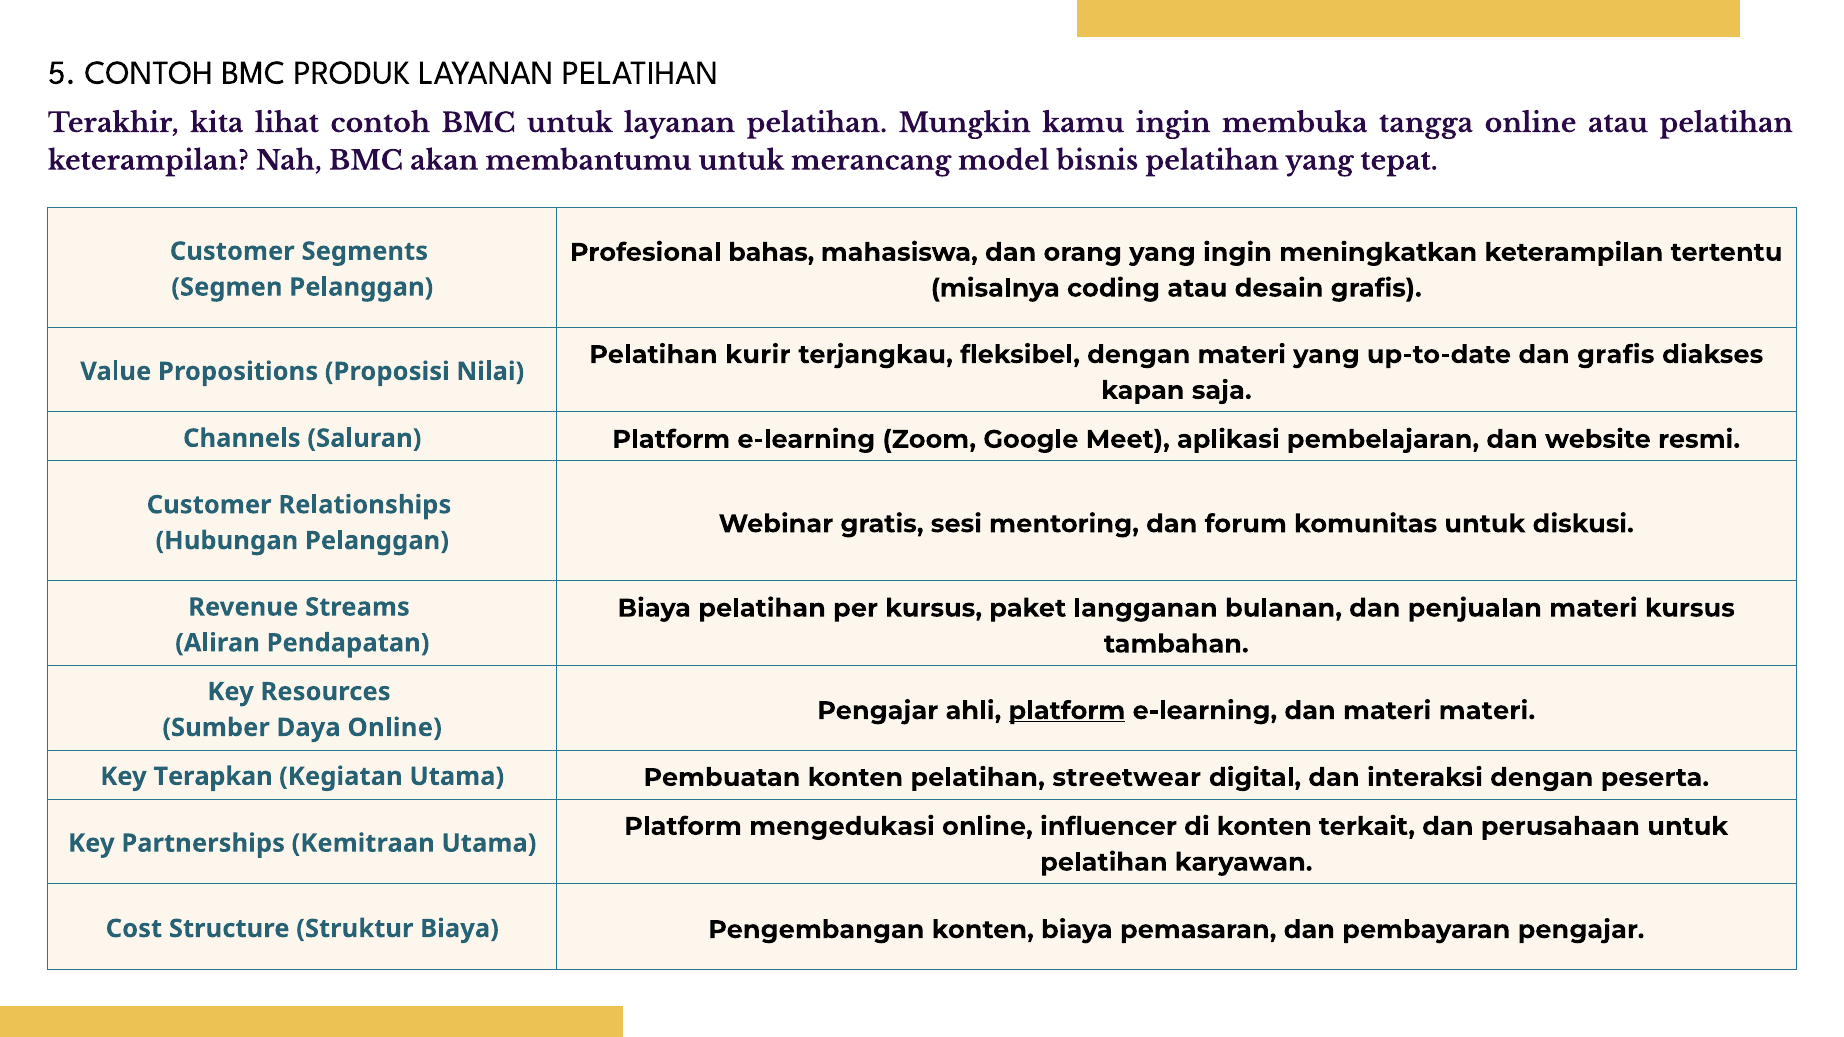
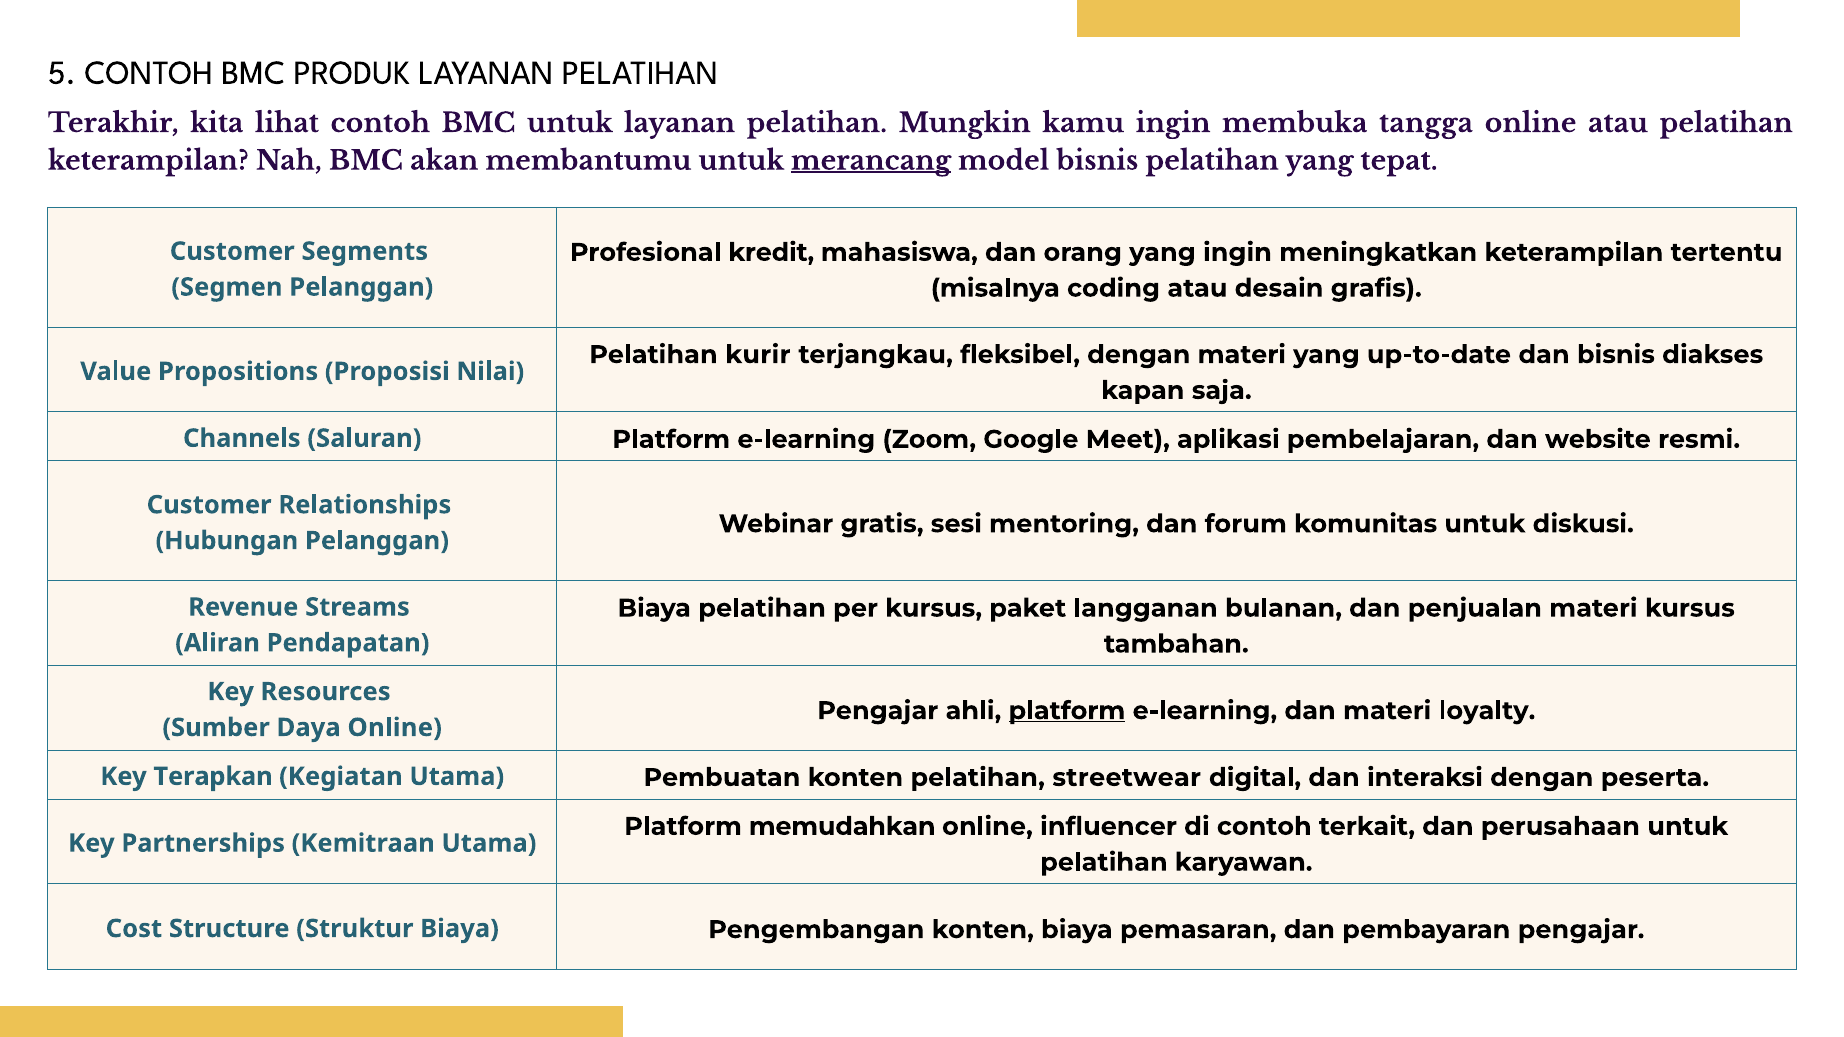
merancang underline: none -> present
bahas: bahas -> kredit
dan grafis: grafis -> bisnis
materi materi: materi -> loyalty
mengedukasi: mengedukasi -> memudahkan
di konten: konten -> contoh
